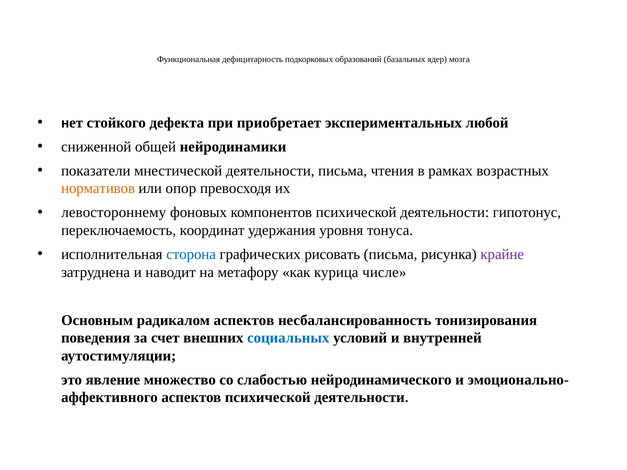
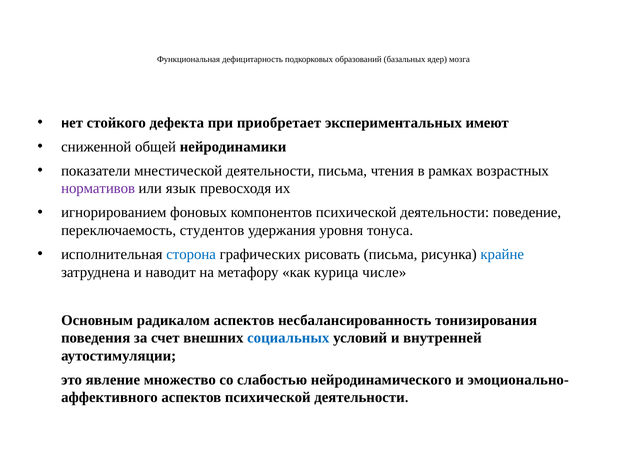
любой: любой -> имеют
нормативов colour: orange -> purple
опор: опор -> язык
левостороннему: левостороннему -> игнорированием
гипотонус: гипотонус -> поведение
координат: координат -> студентов
крайне colour: purple -> blue
